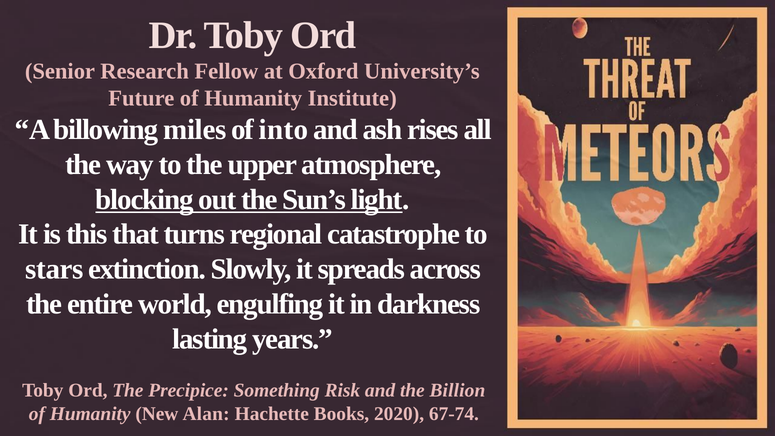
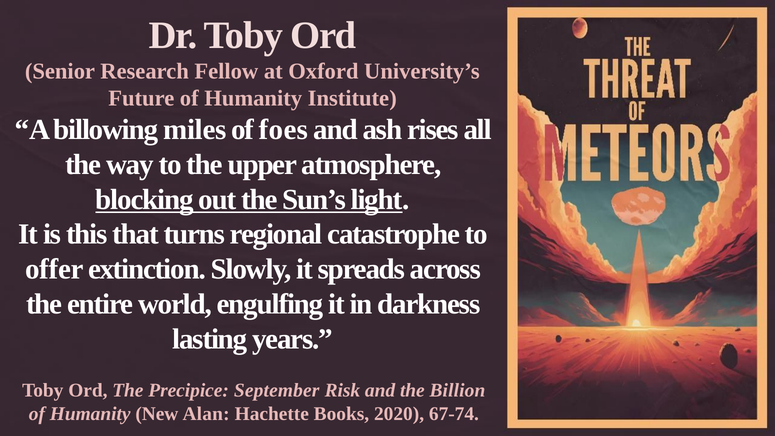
into: into -> foes
stars: stars -> offer
Something: Something -> September
